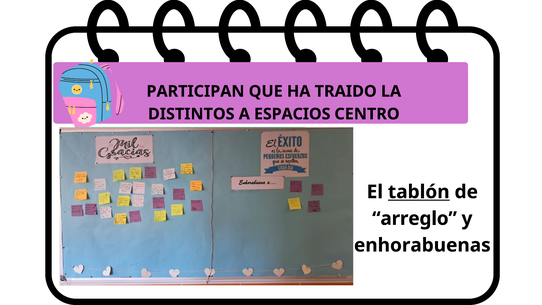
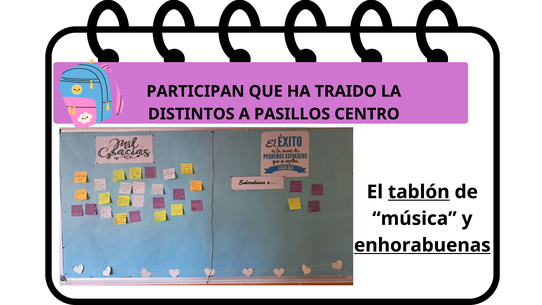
ESPACIOS: ESPACIOS -> PASILLOS
arreglo: arreglo -> música
enhorabuenas underline: none -> present
